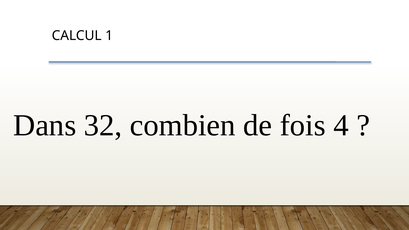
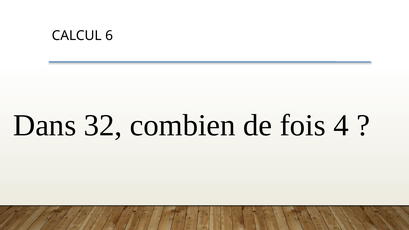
1: 1 -> 6
